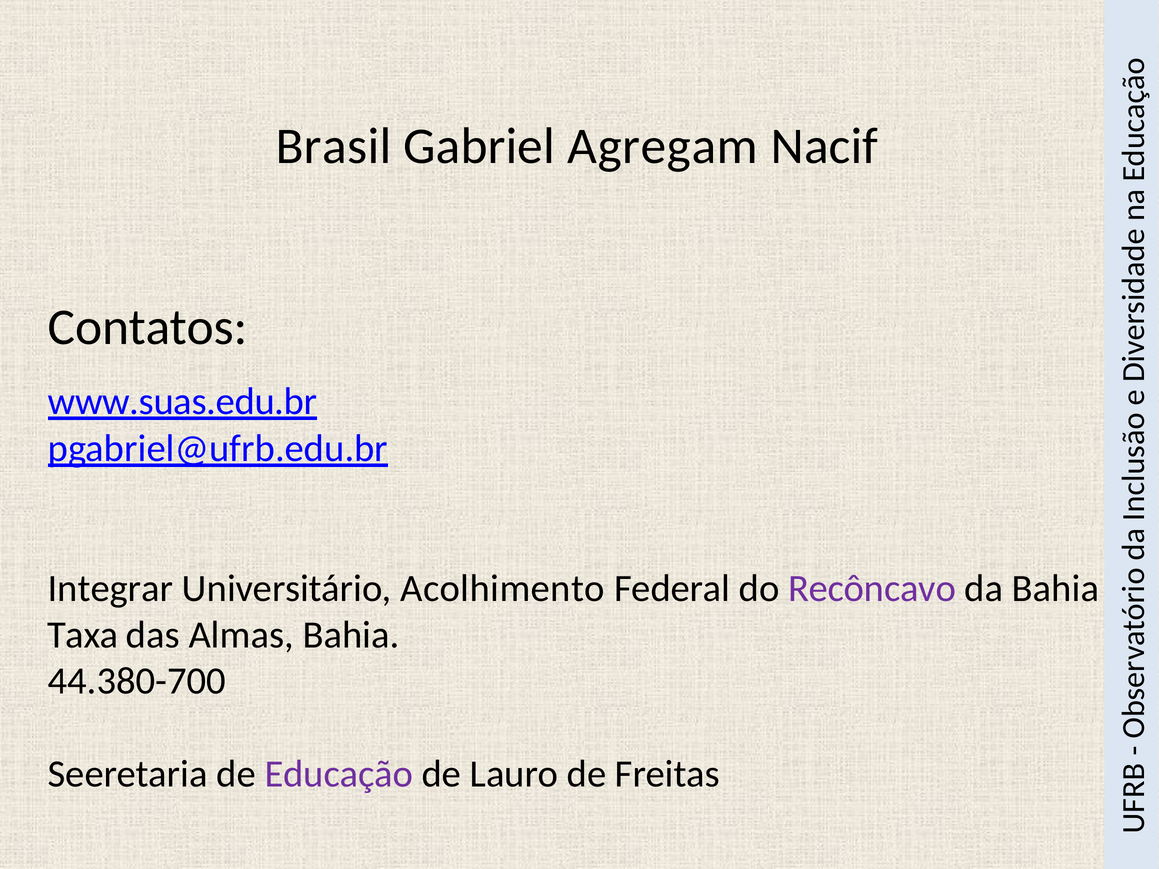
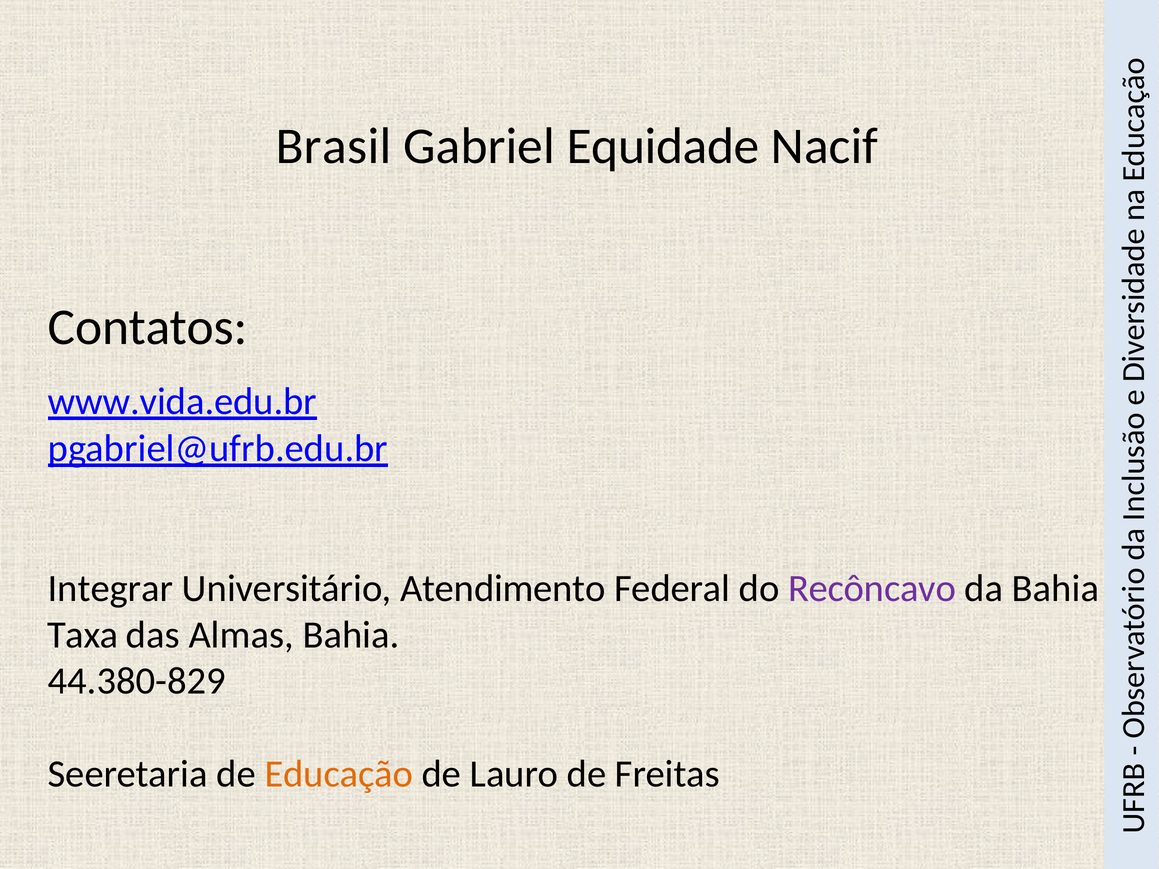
Agregam: Agregam -> Equidade
www.suas.edu.br: www.suas.edu.br -> www.vida.edu.br
Acolhimento: Acolhimento -> Atendimento
44.380-700: 44.380-700 -> 44.380-829
Educação colour: purple -> orange
